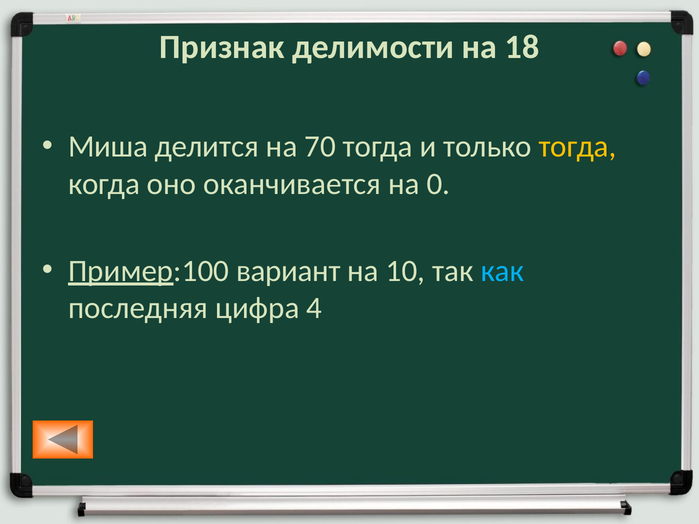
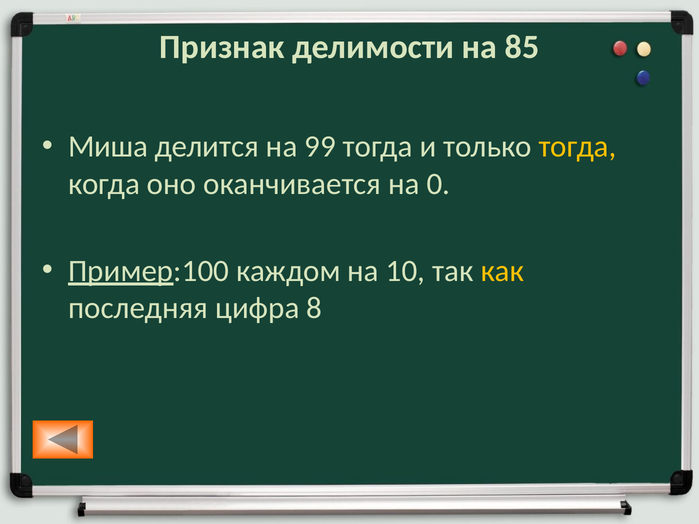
18: 18 -> 85
70: 70 -> 99
вариант: вариант -> каждом
как colour: light blue -> yellow
4: 4 -> 8
